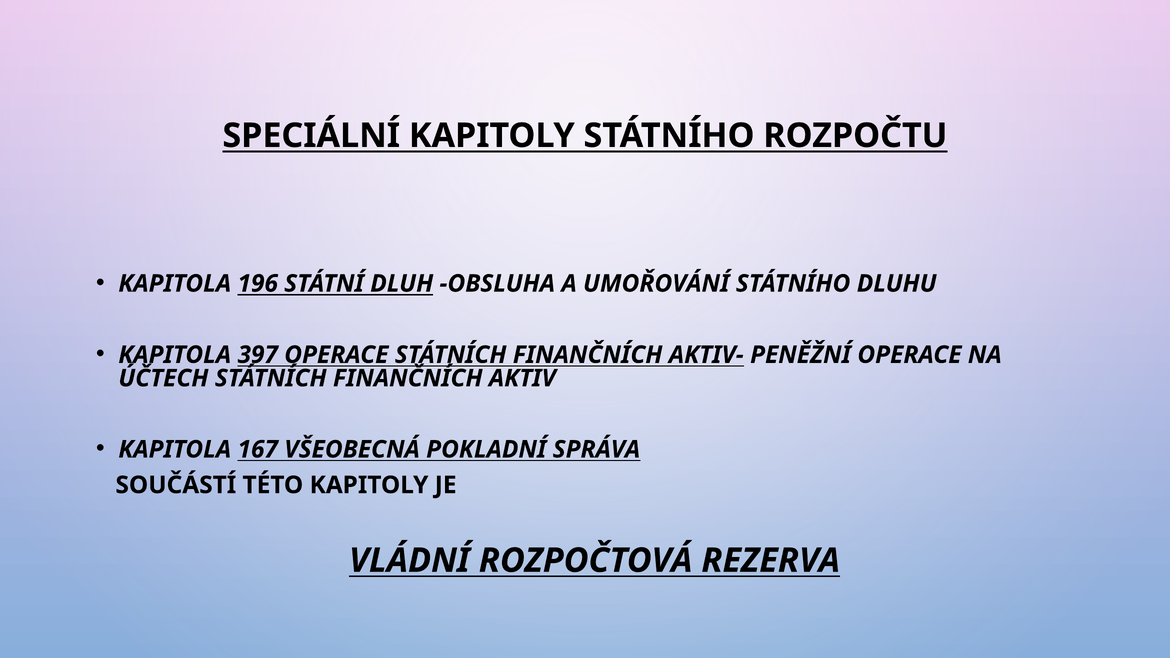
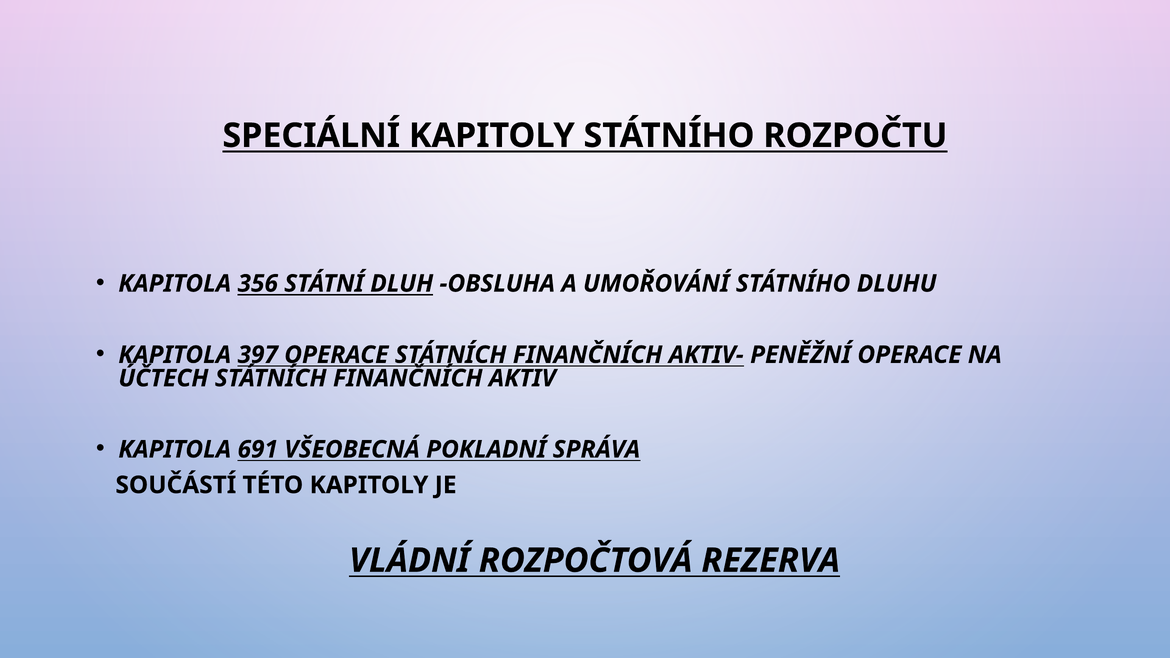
196: 196 -> 356
167: 167 -> 691
